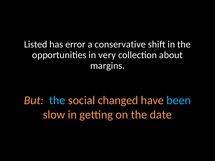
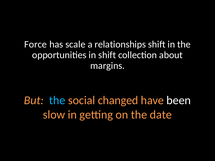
Listed: Listed -> Force
error: error -> scale
conservative: conservative -> relationships
in very: very -> shift
been colour: light blue -> white
